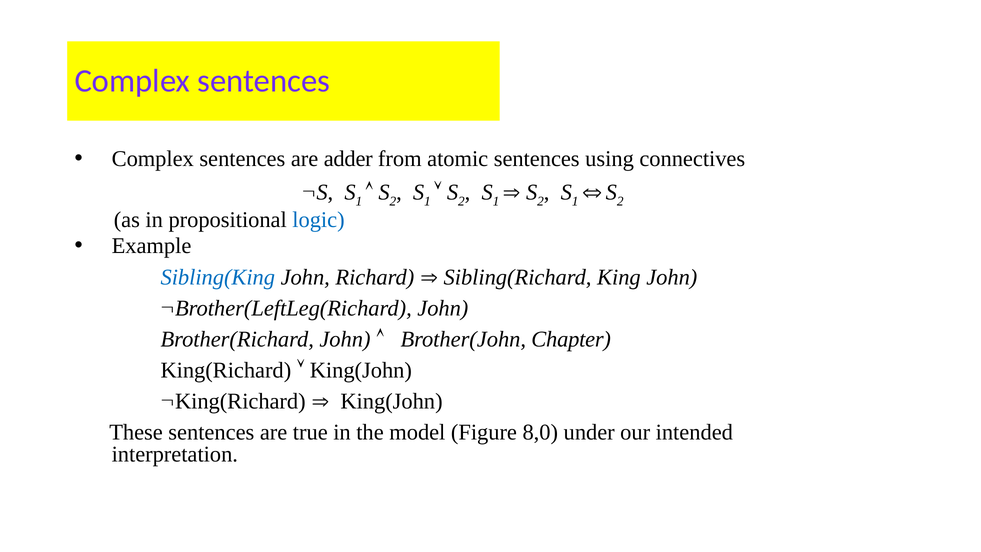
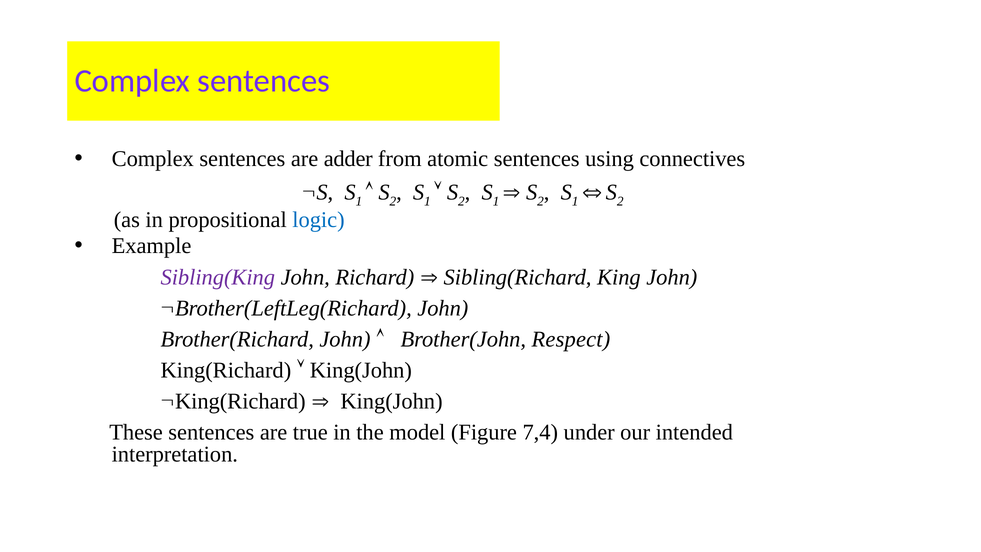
Sibling(King colour: blue -> purple
Chapter: Chapter -> Respect
8,0: 8,0 -> 7,4
